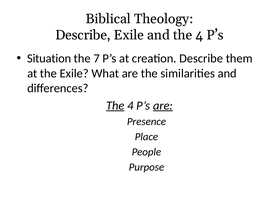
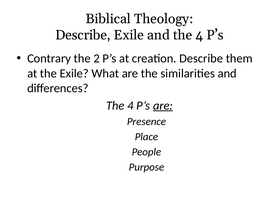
Situation: Situation -> Contrary
7: 7 -> 2
The at (115, 106) underline: present -> none
